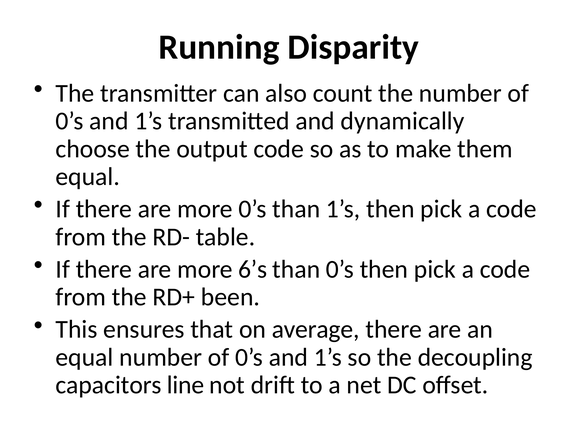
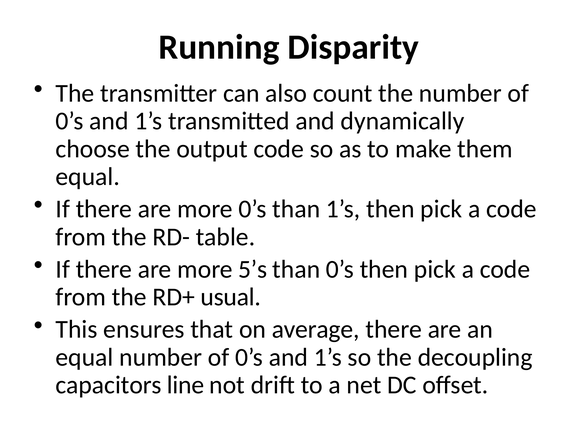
6’s: 6’s -> 5’s
been: been -> usual
